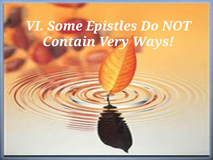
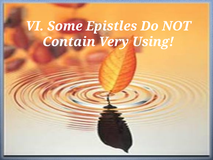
Ways: Ways -> Using
